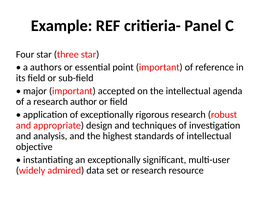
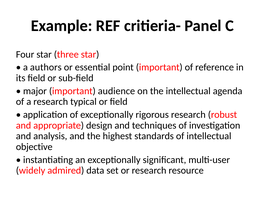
accepted: accepted -> audience
author: author -> typical
